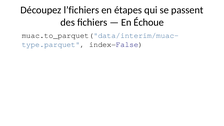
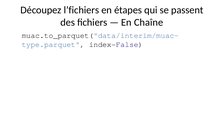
Échoue: Échoue -> Chaîne
